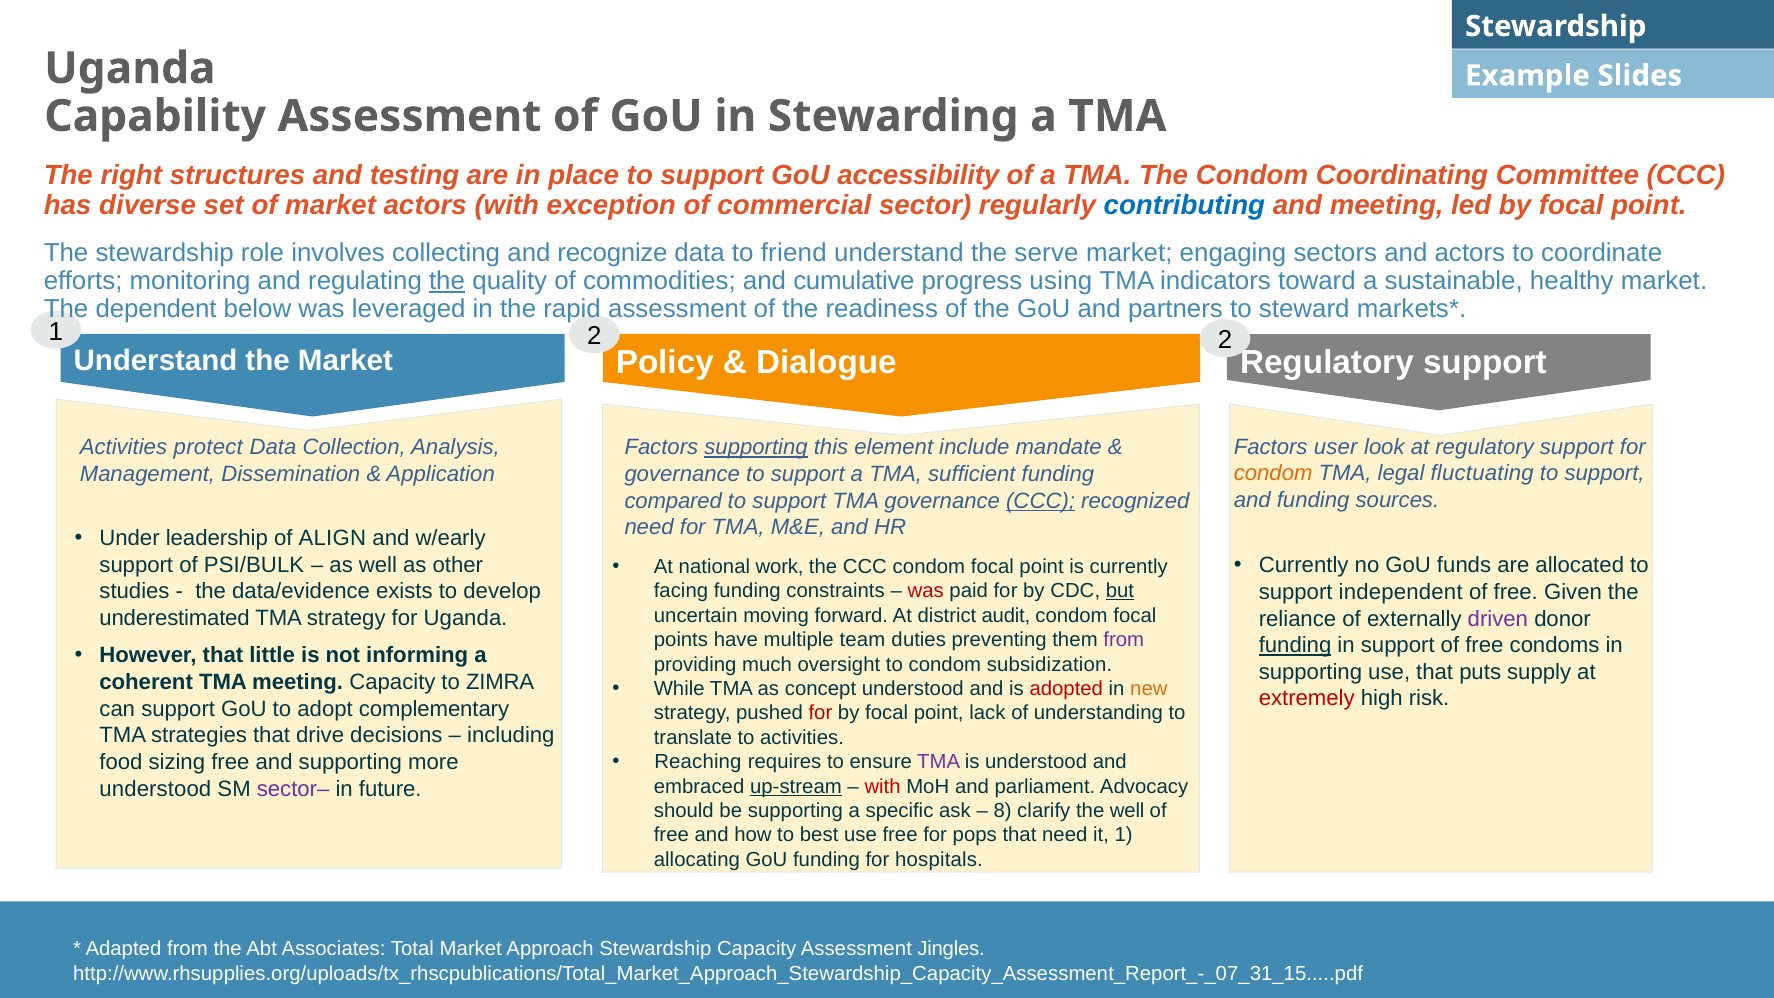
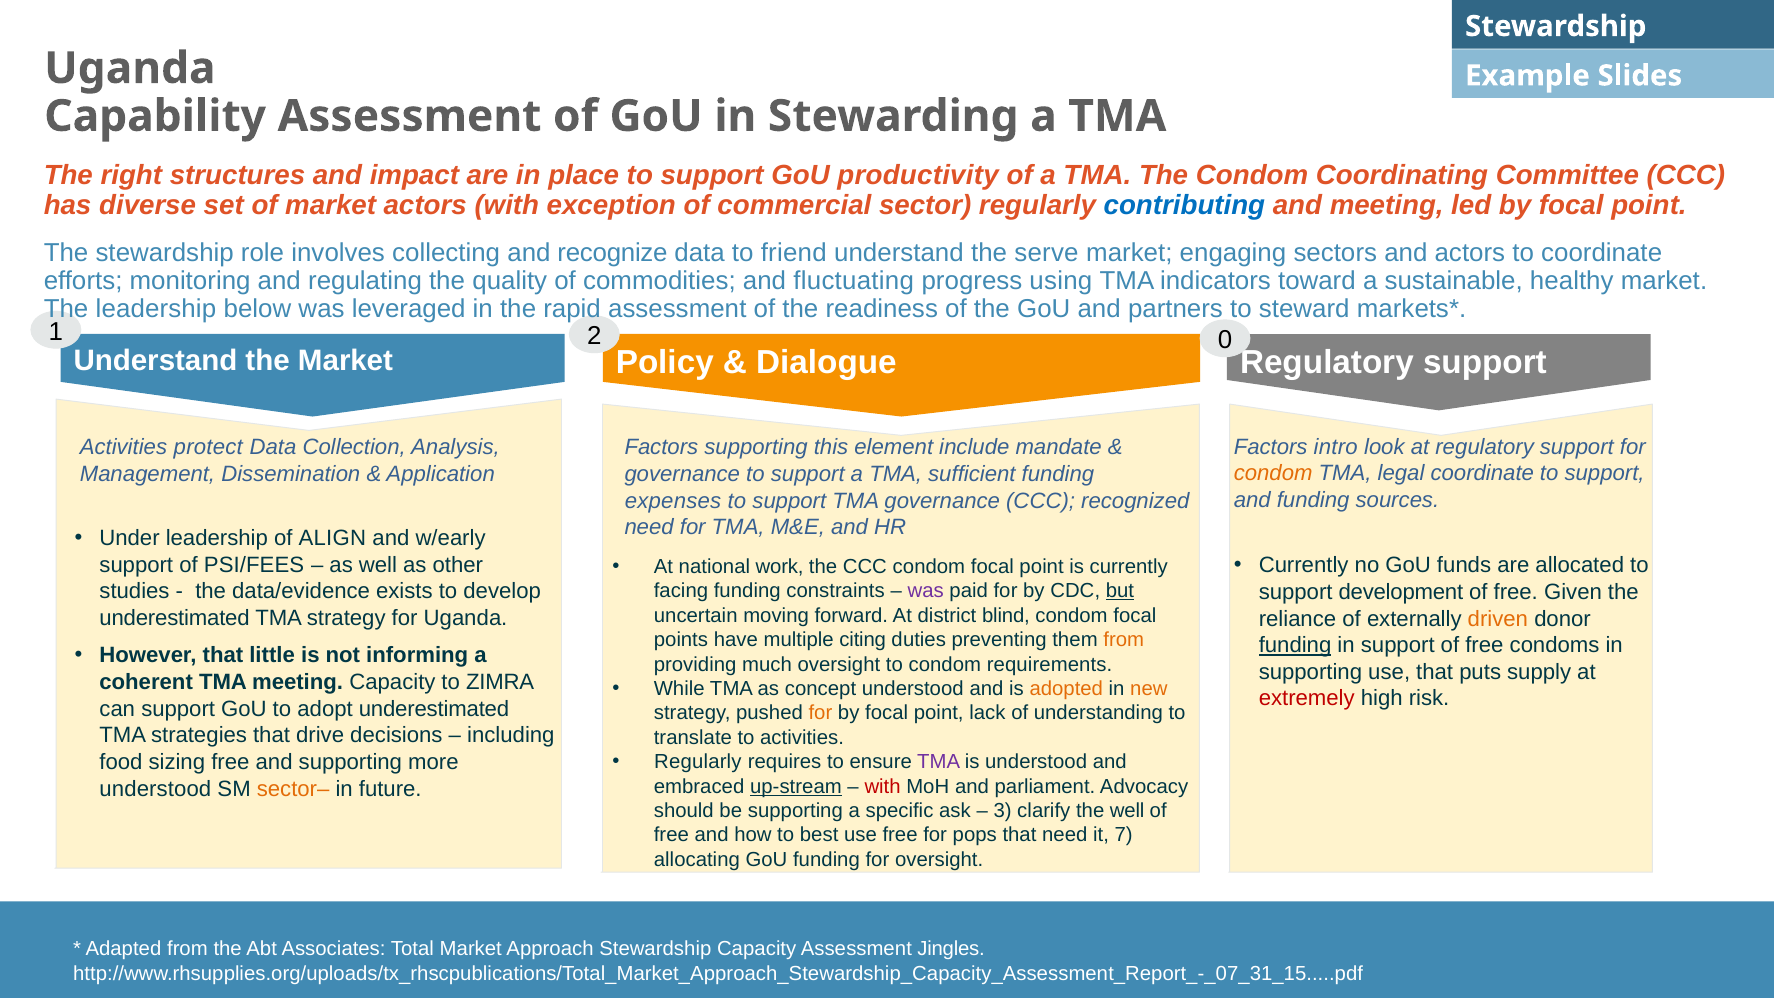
testing: testing -> impact
accessibility: accessibility -> productivity
the at (447, 281) underline: present -> none
cumulative: cumulative -> fluctuating
The dependent: dependent -> leadership
2 2: 2 -> 0
user: user -> intro
supporting at (756, 447) underline: present -> none
legal fluctuating: fluctuating -> coordinate
compared: compared -> expenses
CCC at (1041, 501) underline: present -> none
PSI/BULK: PSI/BULK -> PSI/FEES
was at (926, 591) colour: red -> purple
independent: independent -> development
audit: audit -> blind
driven colour: purple -> orange
team: team -> citing
from at (1124, 640) colour: purple -> orange
subsidization: subsidization -> requirements
adopted colour: red -> orange
adopt complementary: complementary -> underestimated
for at (820, 713) colour: red -> orange
Reaching at (698, 762): Reaching -> Regularly
sector– colour: purple -> orange
8: 8 -> 3
it 1: 1 -> 7
for hospitals: hospitals -> oversight
